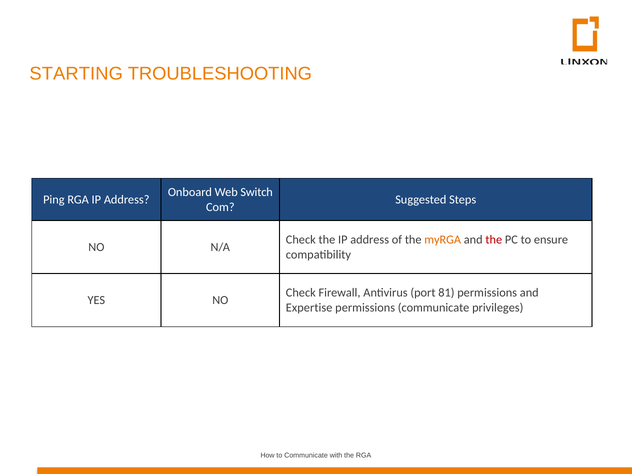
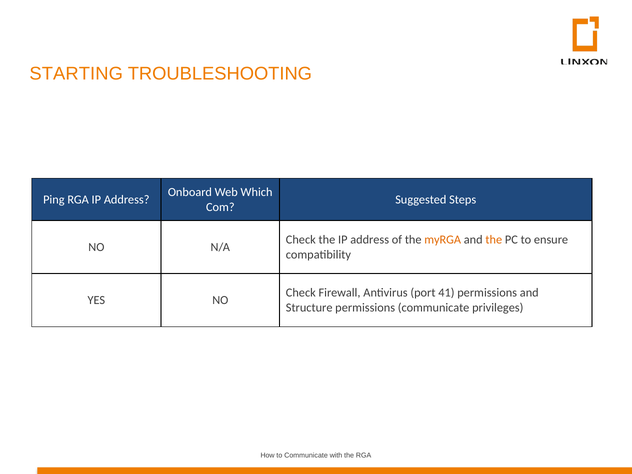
Switch: Switch -> Which
the at (494, 240) colour: red -> orange
81: 81 -> 41
Expertise: Expertise -> Structure
